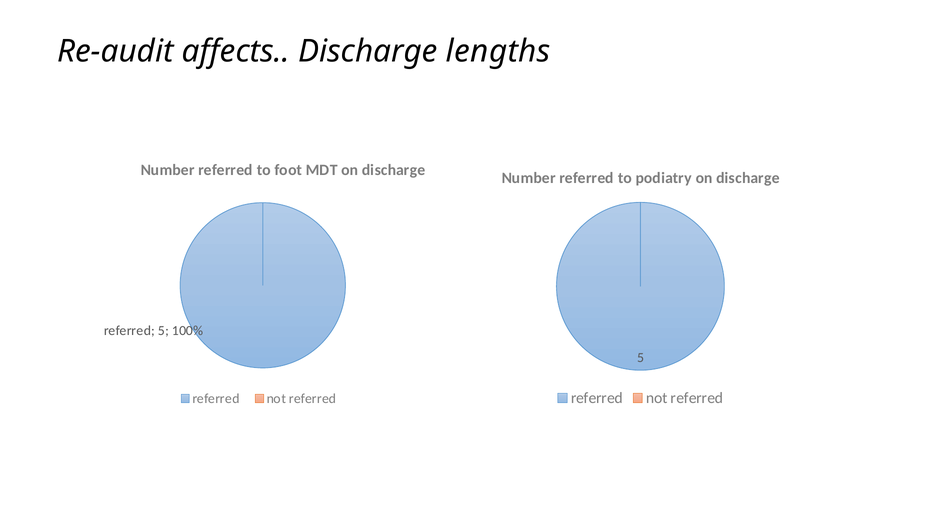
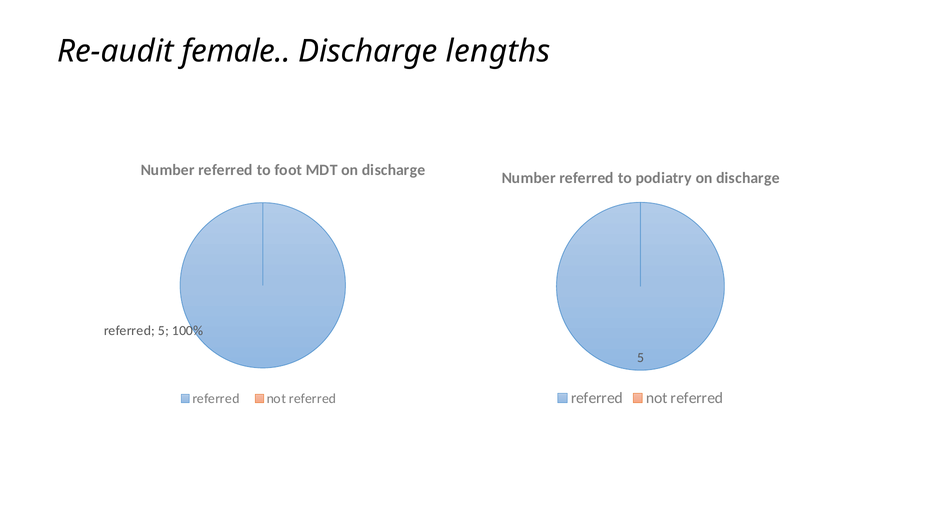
affects: affects -> female
